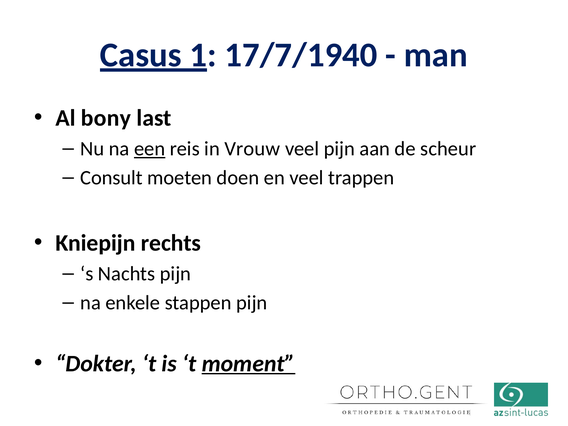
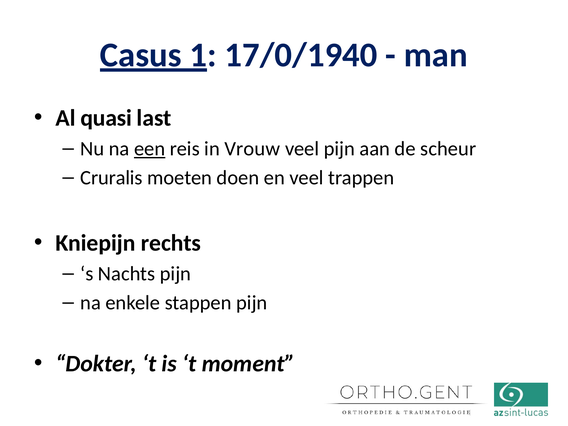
17/7/1940: 17/7/1940 -> 17/0/1940
bony: bony -> quasi
Consult: Consult -> Cruralis
moment underline: present -> none
